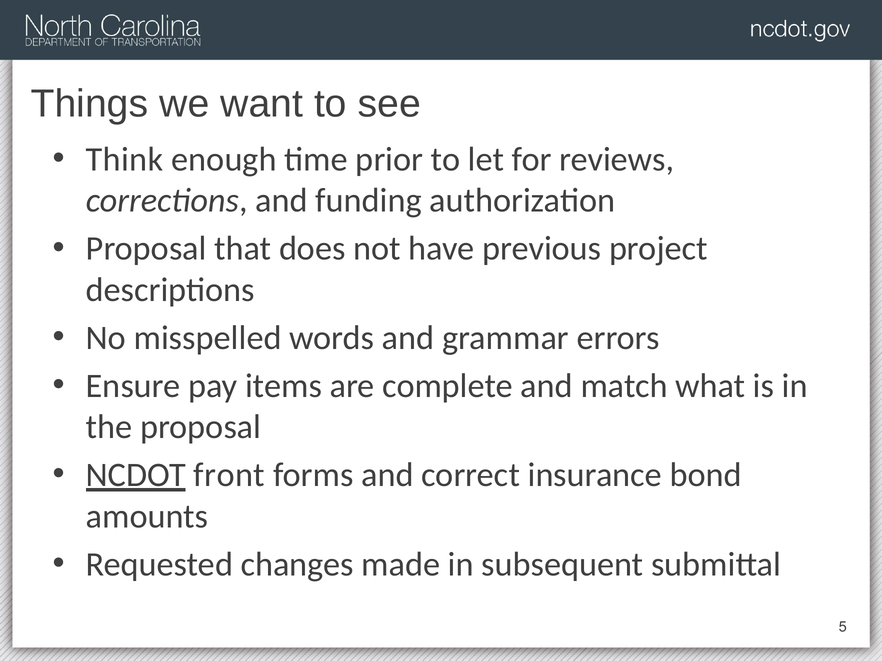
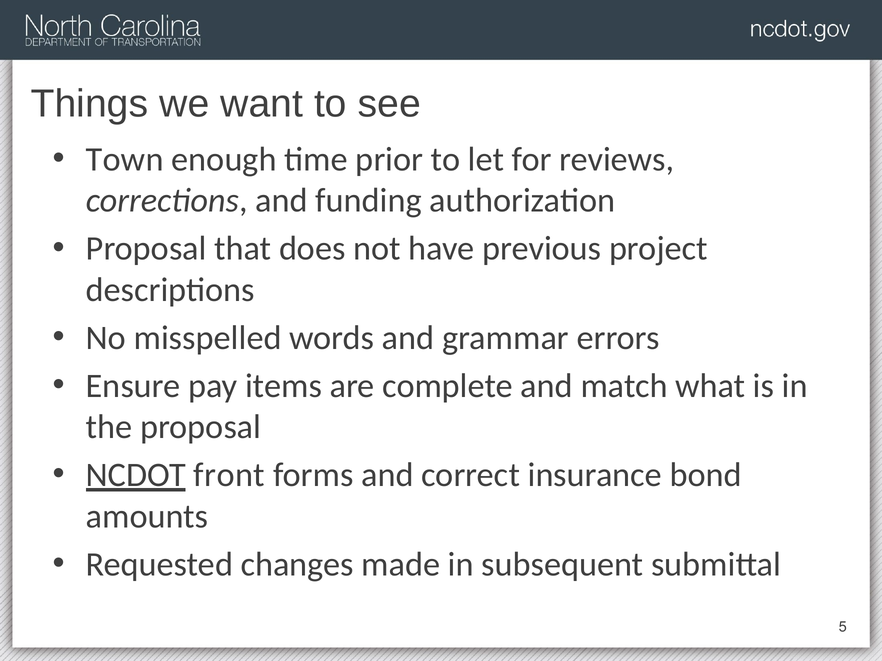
Think: Think -> Town
